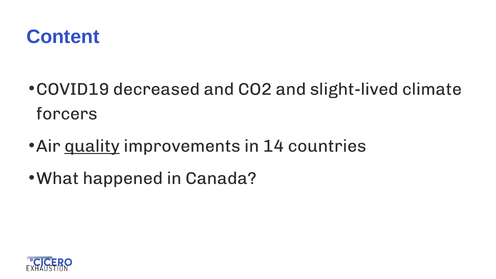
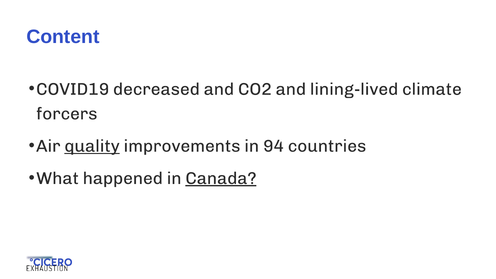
slight-lived: slight-lived -> lining-lived
14: 14 -> 94
Canada underline: none -> present
